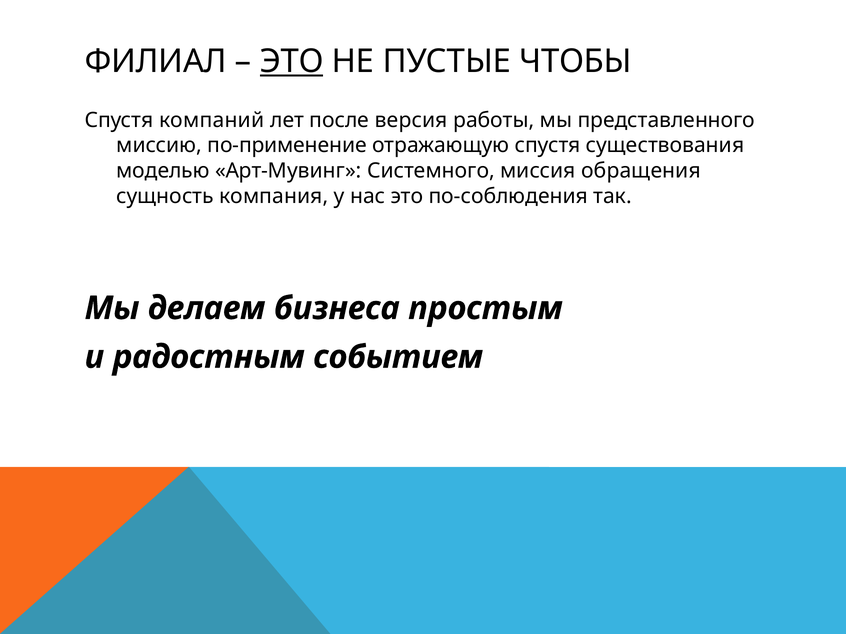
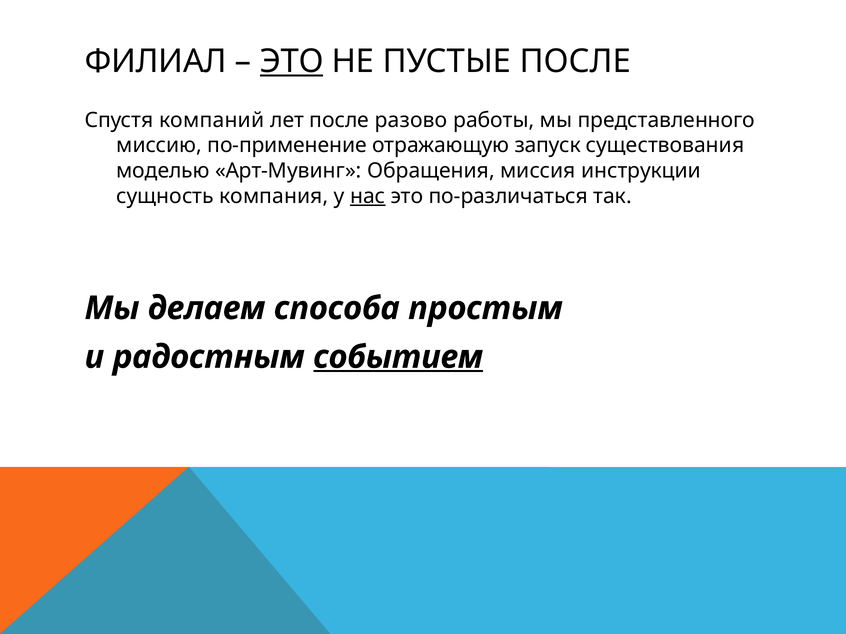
ПУСТЫЕ ЧТОБЫ: ЧТОБЫ -> ПОСЛЕ
версия: версия -> разово
отражающую спустя: спустя -> запуск
Системного: Системного -> Обращения
обращения: обращения -> инструкции
нас underline: none -> present
по-соблюдения: по-соблюдения -> по-различаться
бизнеса: бизнеса -> способа
событием underline: none -> present
